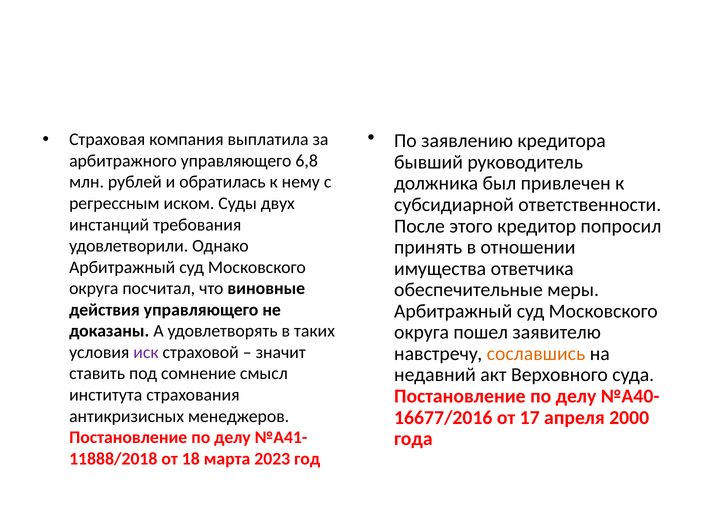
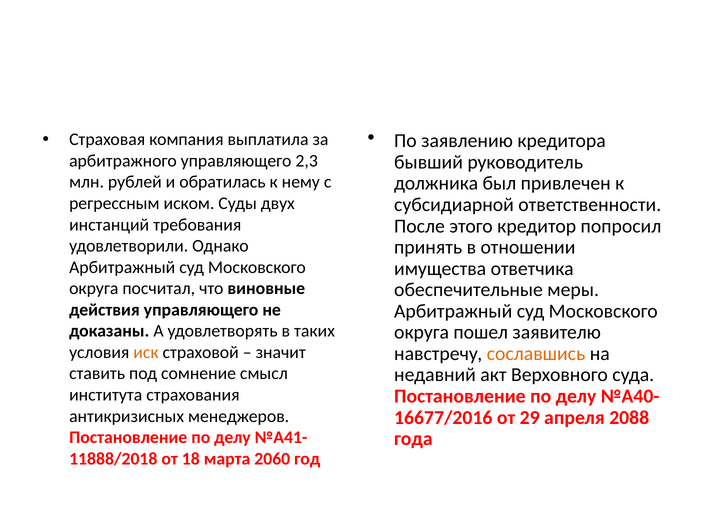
6,8: 6,8 -> 2,3
иск colour: purple -> orange
17: 17 -> 29
2000: 2000 -> 2088
2023: 2023 -> 2060
